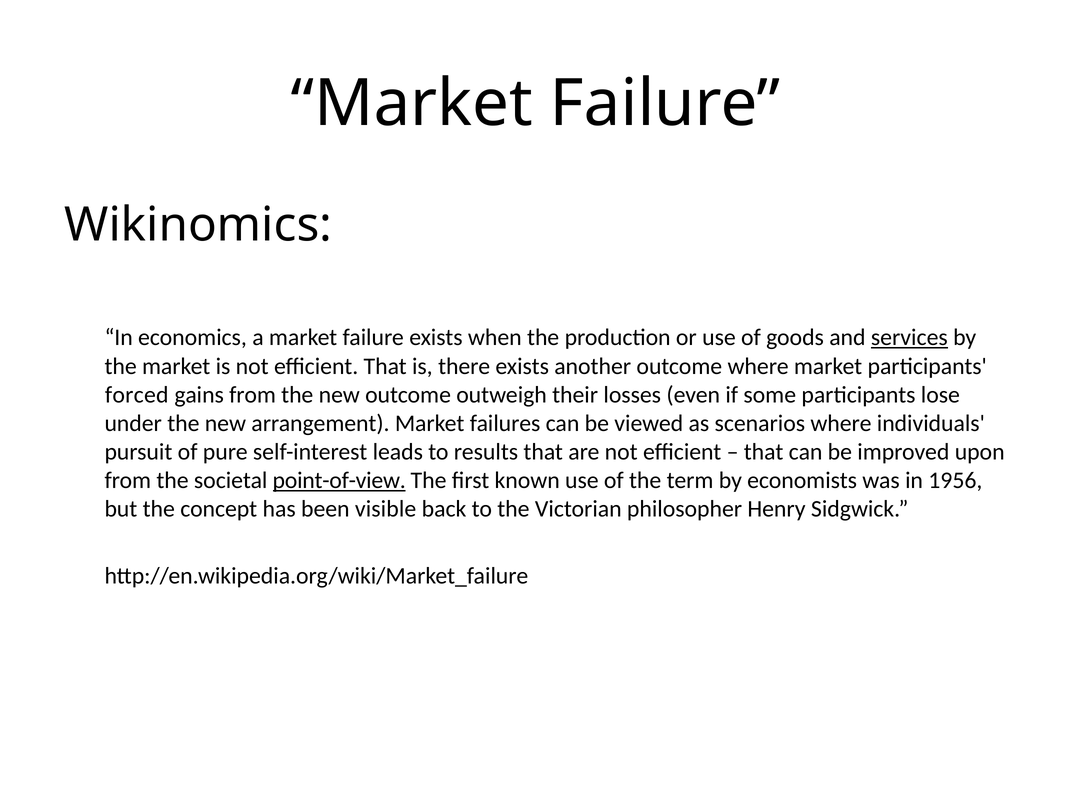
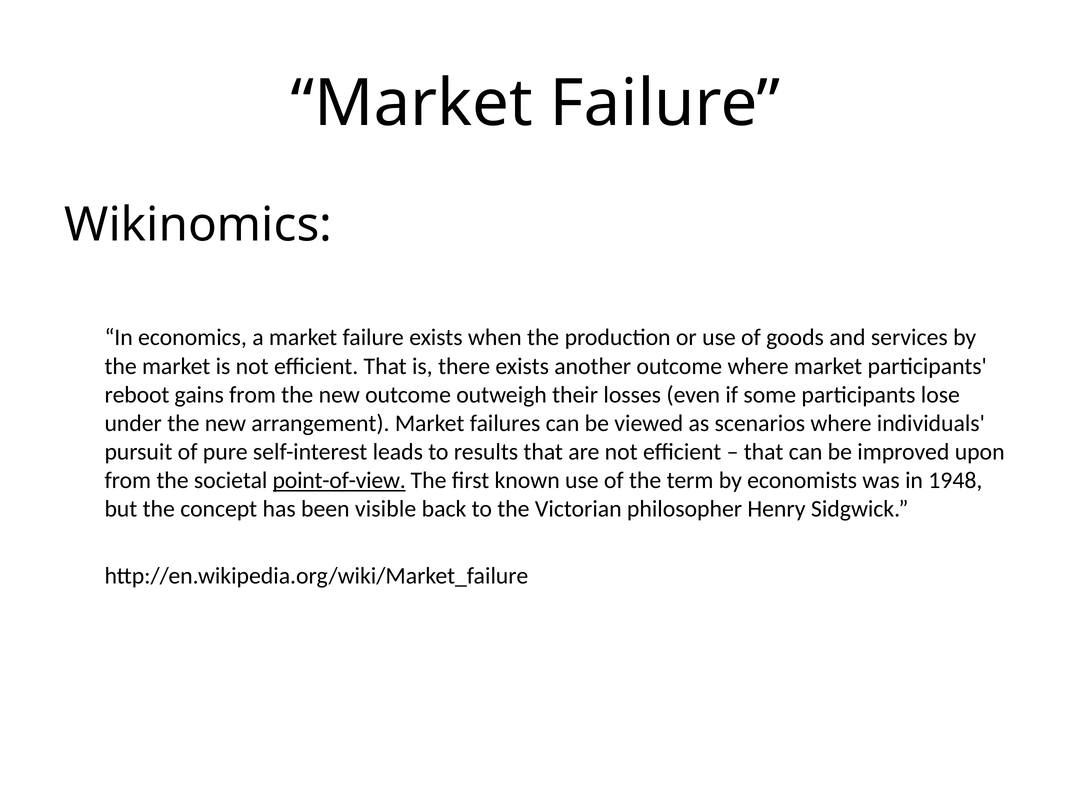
services underline: present -> none
forced: forced -> reboot
1956: 1956 -> 1948
